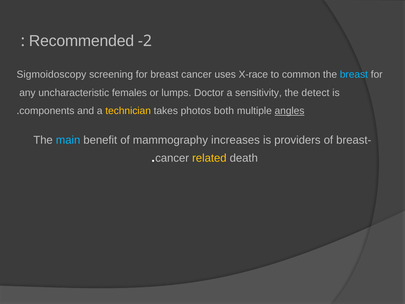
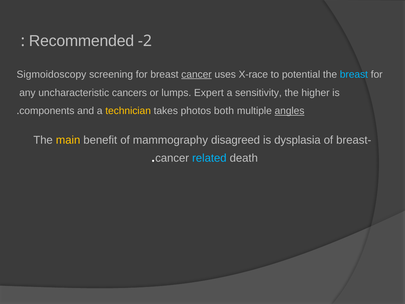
cancer at (197, 74) underline: none -> present
common: common -> potential
females: females -> cancers
Doctor: Doctor -> Expert
detect: detect -> higher
main colour: light blue -> yellow
increases: increases -> disagreed
providers: providers -> dysplasia
related colour: yellow -> light blue
